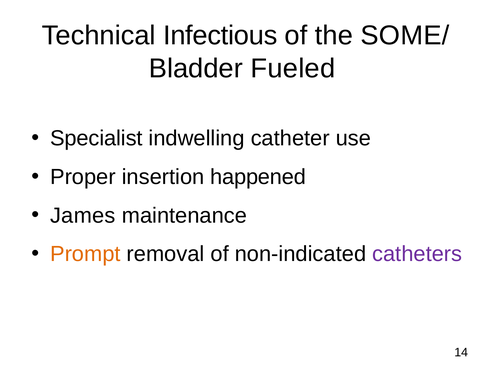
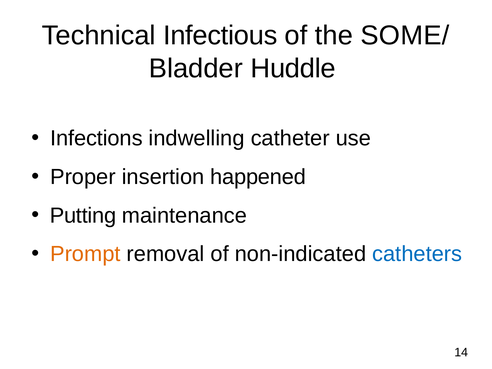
Fueled: Fueled -> Huddle
Specialist: Specialist -> Infections
James: James -> Putting
catheters colour: purple -> blue
